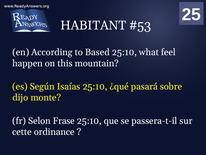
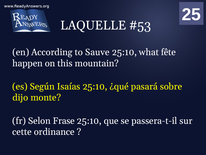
HABITANT: HABITANT -> LAQUELLE
Based: Based -> Sauve
feel: feel -> fête
